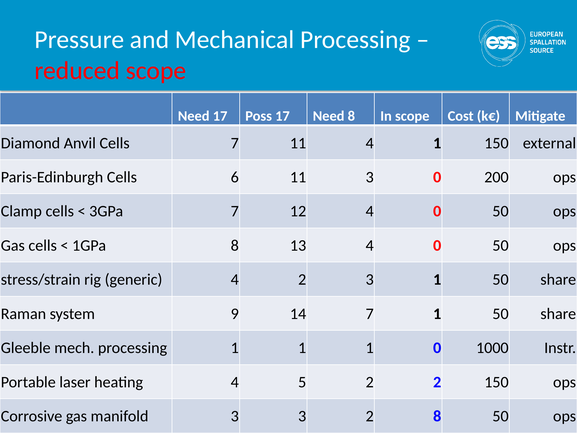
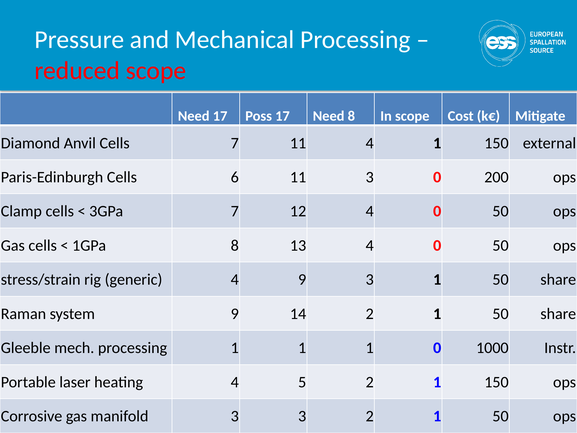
4 2: 2 -> 9
14 7: 7 -> 2
5 2 2: 2 -> 1
3 2 8: 8 -> 1
